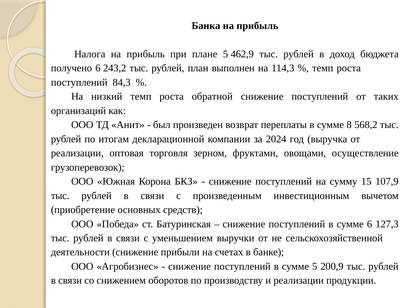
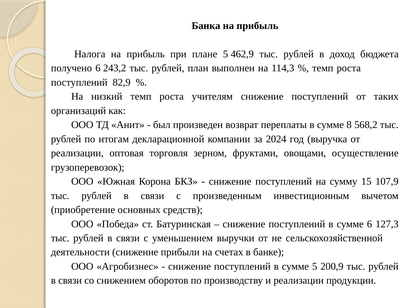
84,3: 84,3 -> 82,9
обратной: обратной -> учителям
